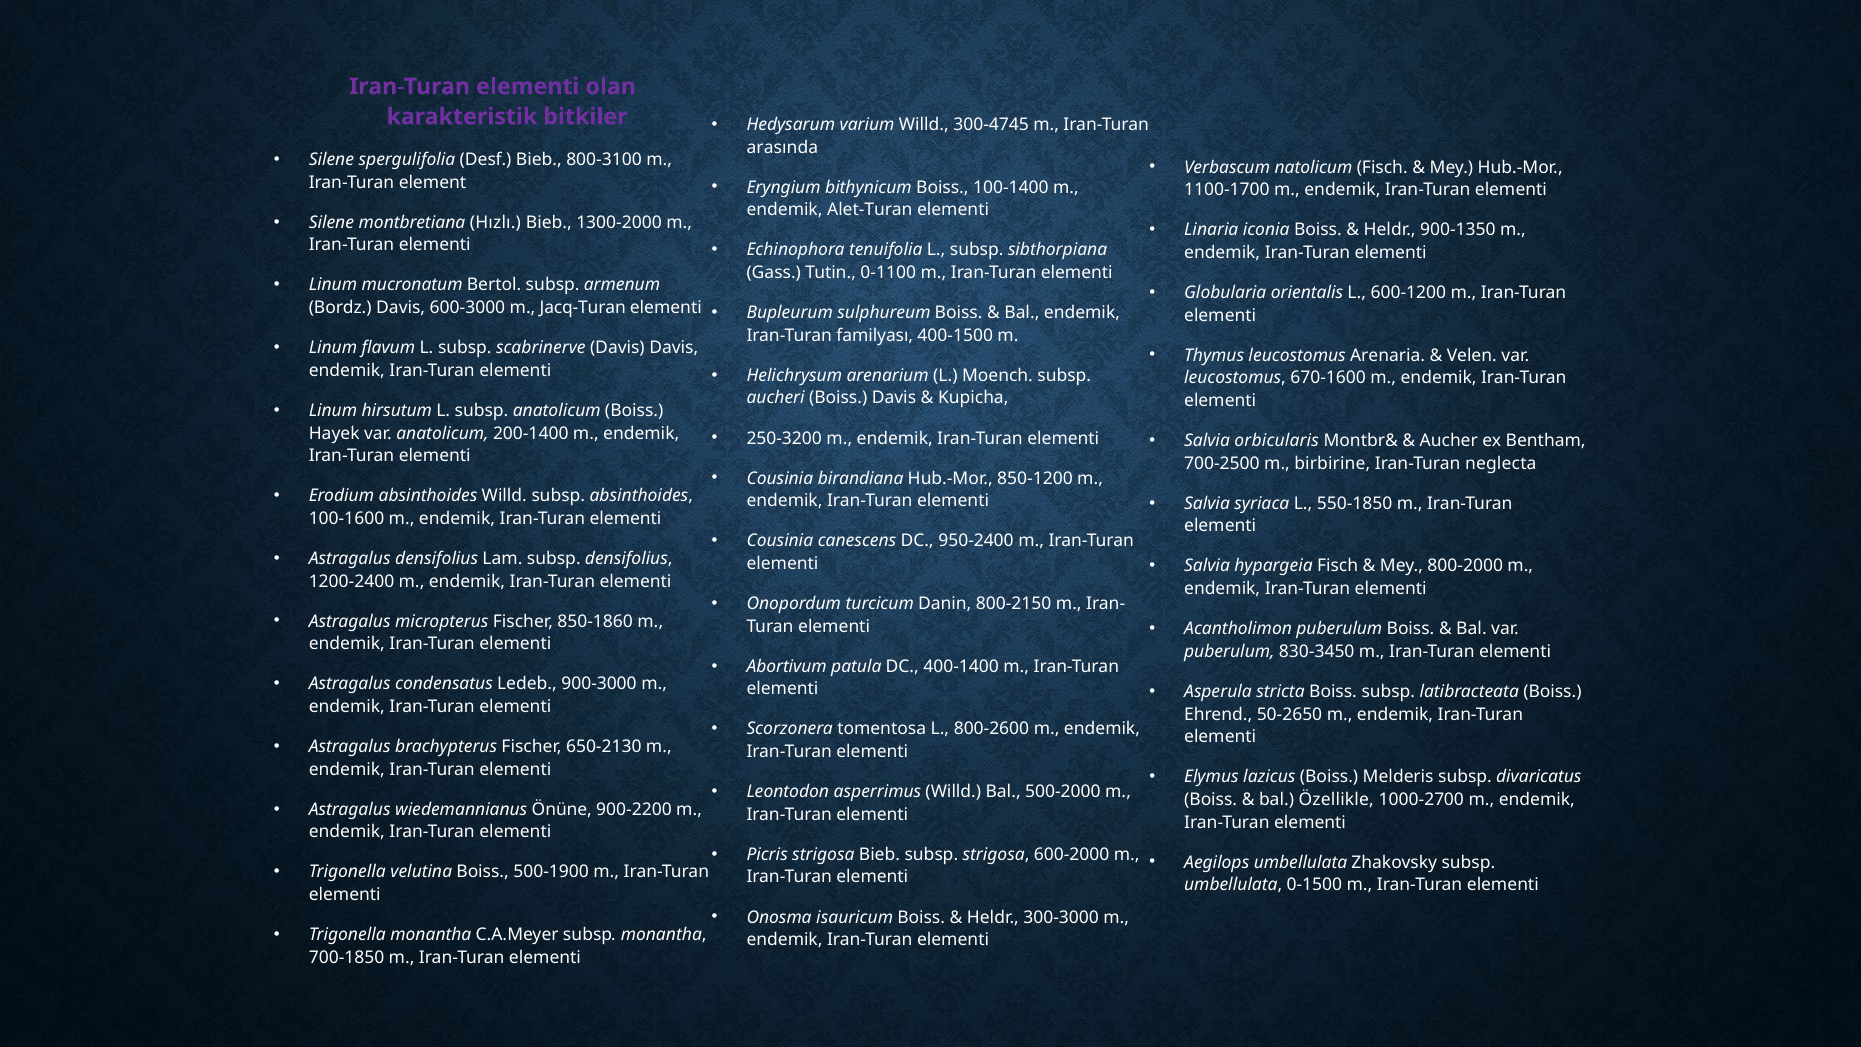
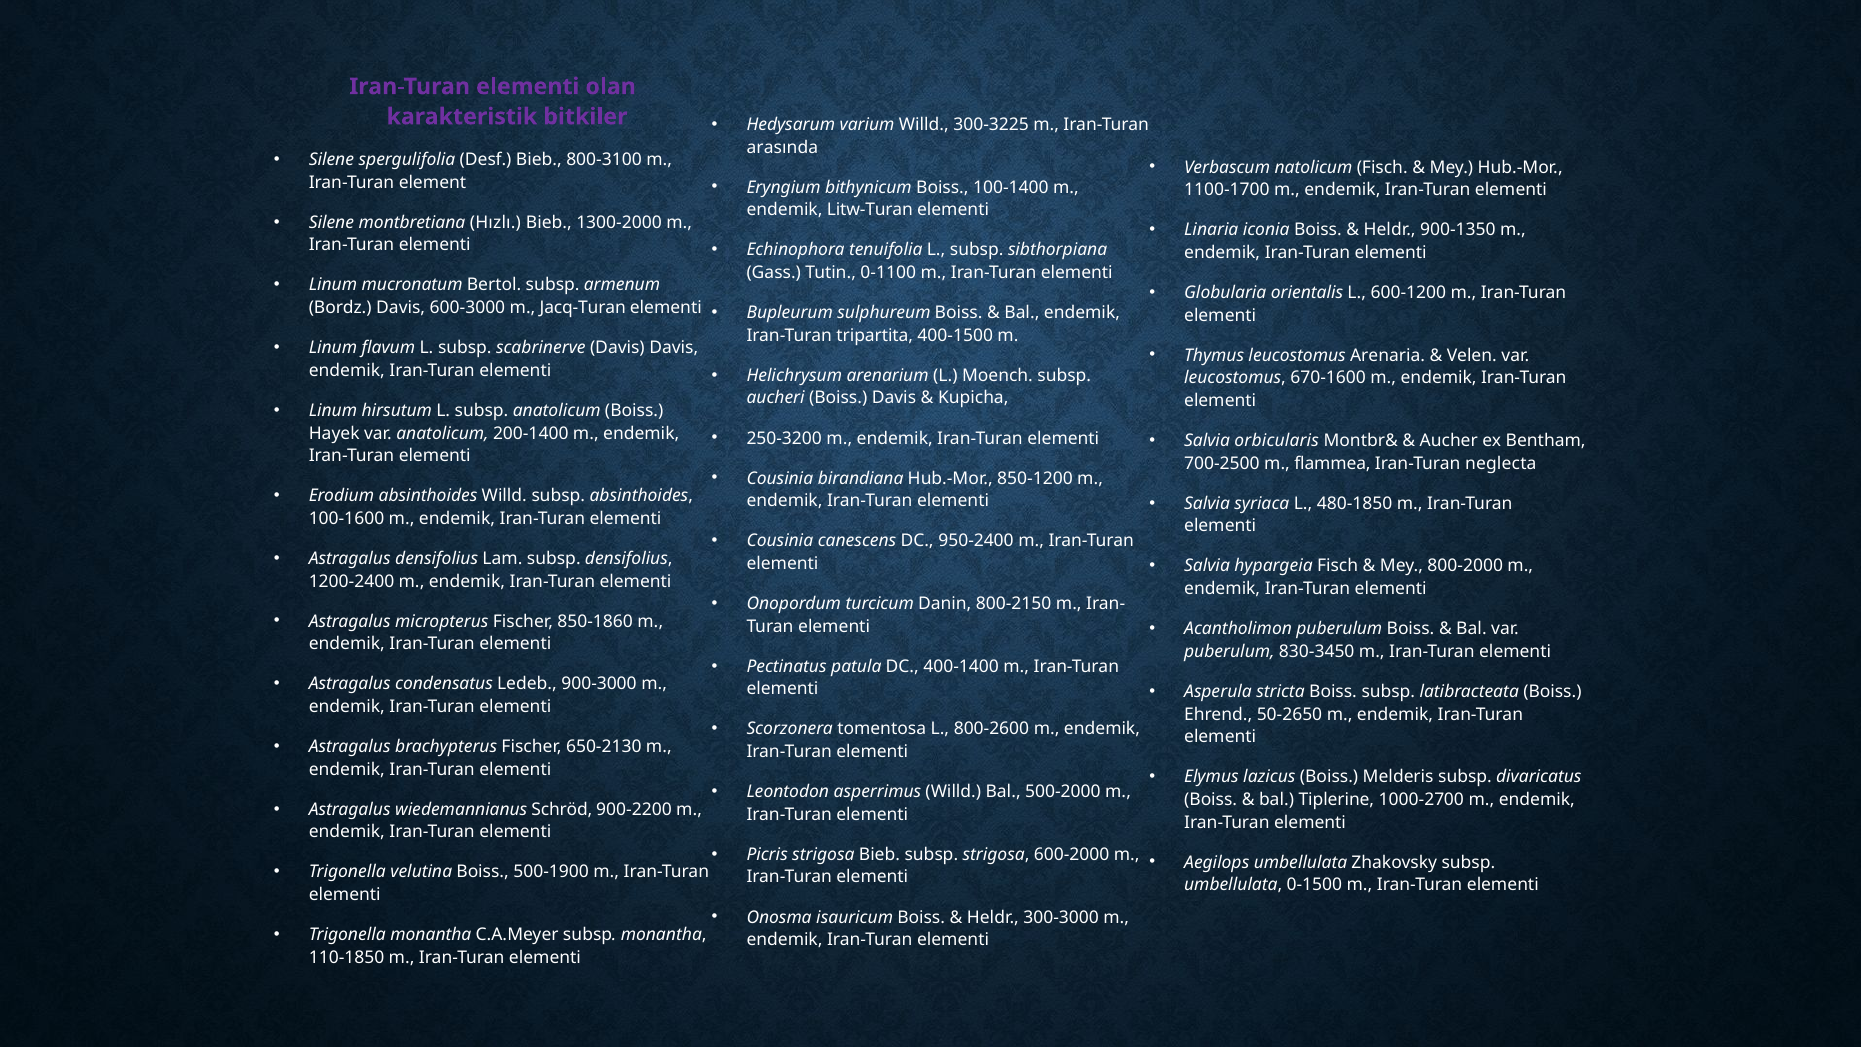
300-4745: 300-4745 -> 300-3225
Alet-Turan: Alet-Turan -> Litw-Turan
familyası: familyası -> tripartita
birbirine: birbirine -> flammea
550-1850: 550-1850 -> 480-1850
Abortivum: Abortivum -> Pectinatus
Özellikle: Özellikle -> Tiplerine
Önüne: Önüne -> Schröd
700-1850: 700-1850 -> 110-1850
